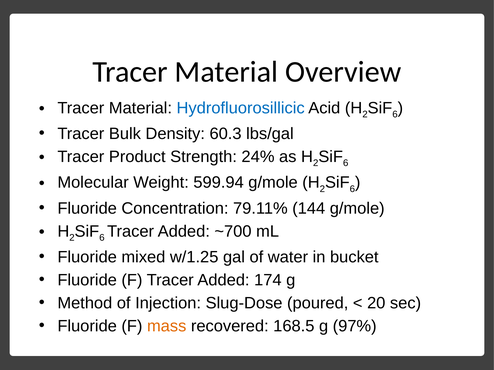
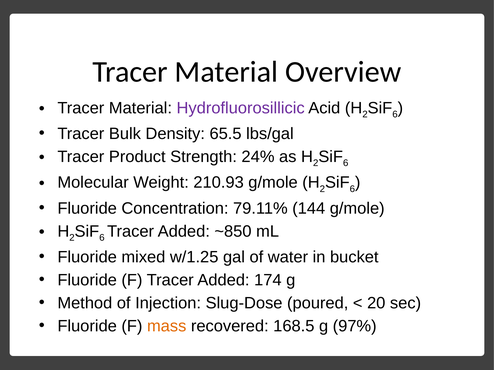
Hydrofluorosillicic colour: blue -> purple
60.3: 60.3 -> 65.5
599.94: 599.94 -> 210.93
~700: ~700 -> ~850
